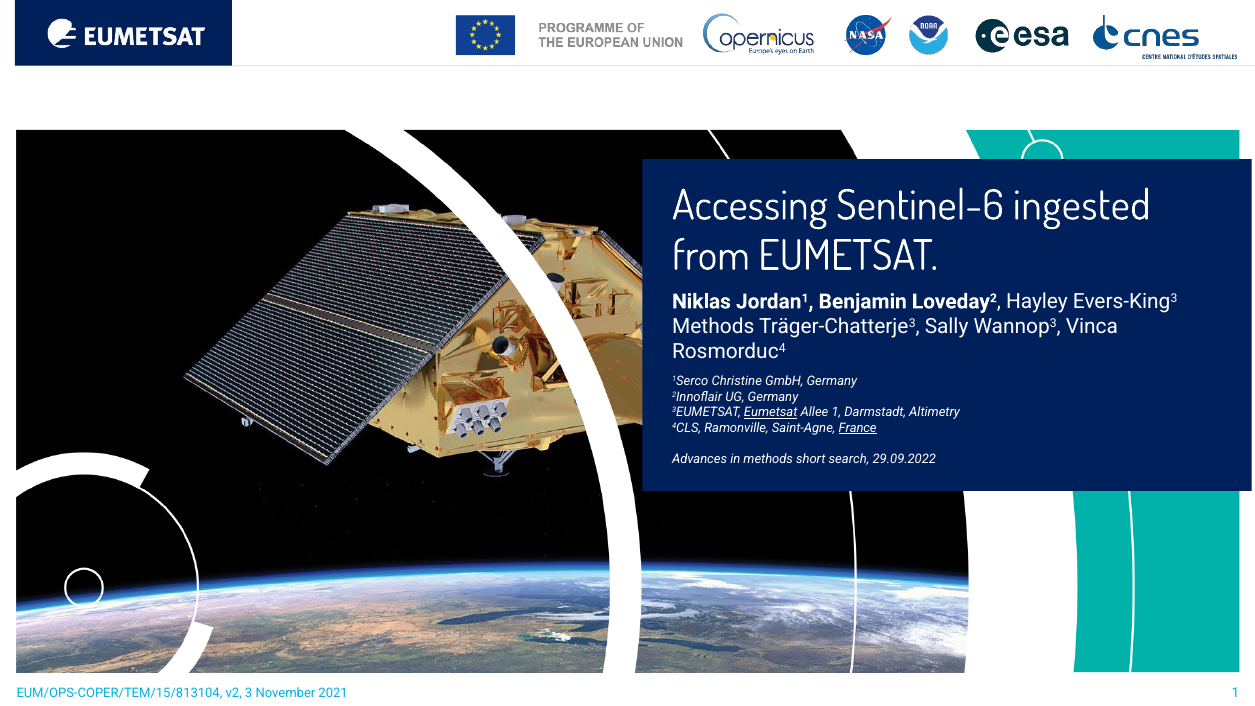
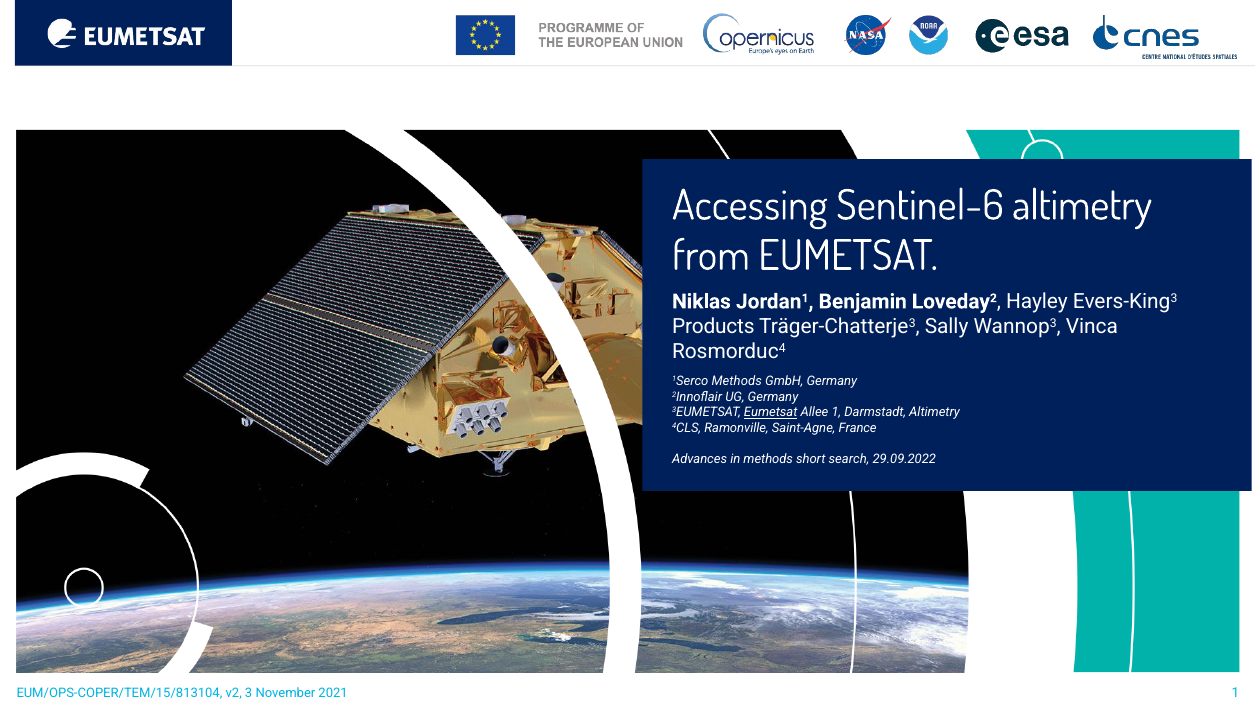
Sentinel-6 ingested: ingested -> altimetry
Methods at (713, 327): Methods -> Products
1Serco Christine: Christine -> Methods
France underline: present -> none
